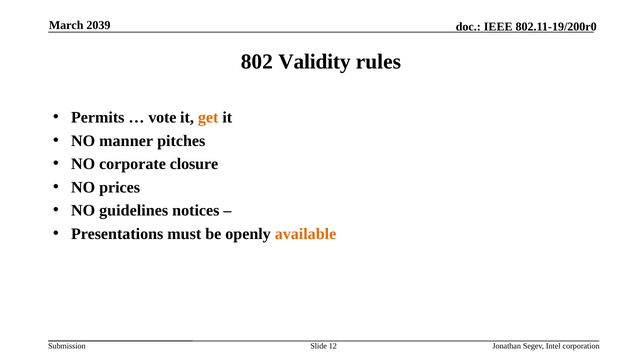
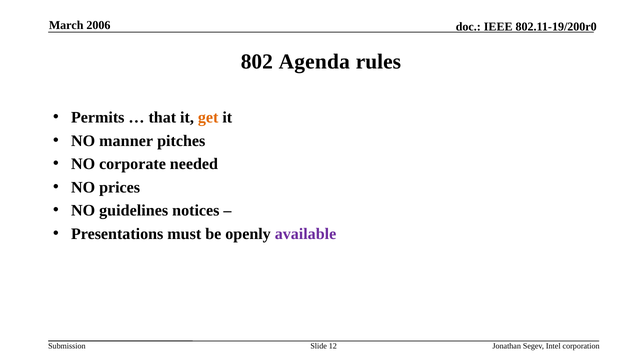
2039: 2039 -> 2006
Validity: Validity -> Agenda
vote: vote -> that
closure: closure -> needed
available colour: orange -> purple
